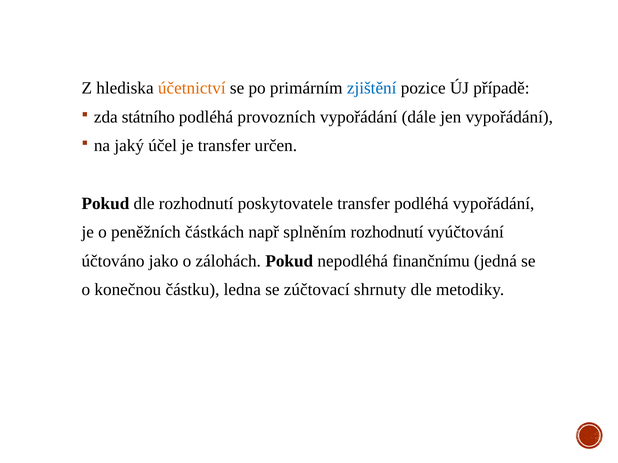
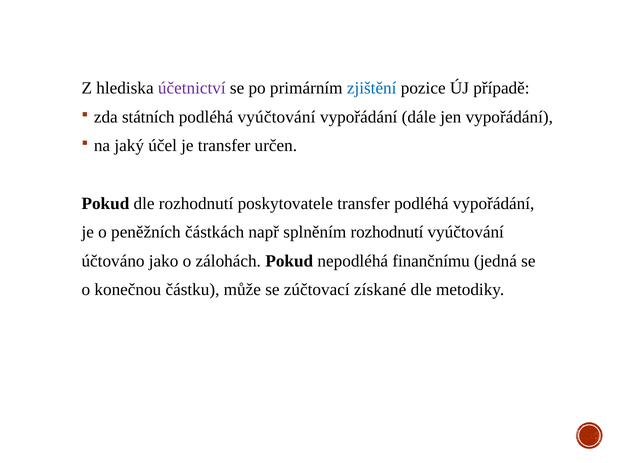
účetnictví colour: orange -> purple
státního: státního -> státních
podléhá provozních: provozních -> vyúčtování
ledna: ledna -> může
shrnuty: shrnuty -> získané
